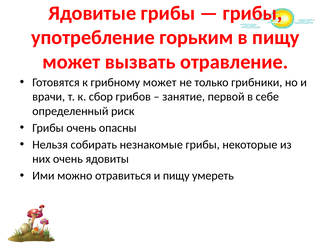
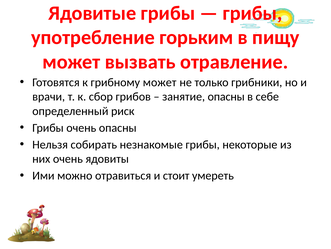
занятие первой: первой -> опасны
и пищу: пищу -> стоит
